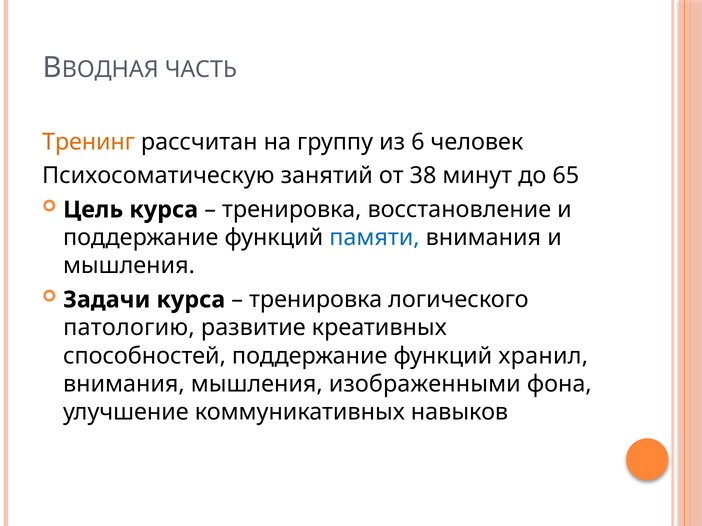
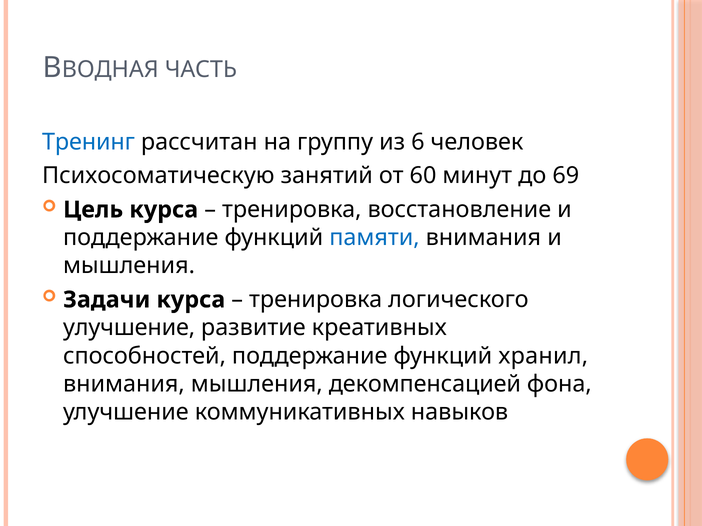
Тренинг colour: orange -> blue
38: 38 -> 60
65: 65 -> 69
патологию at (129, 328): патологию -> улучшение
изображенными: изображенными -> декомпенсацией
